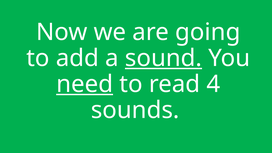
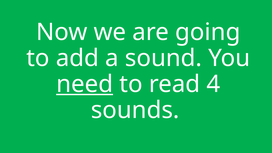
sound underline: present -> none
